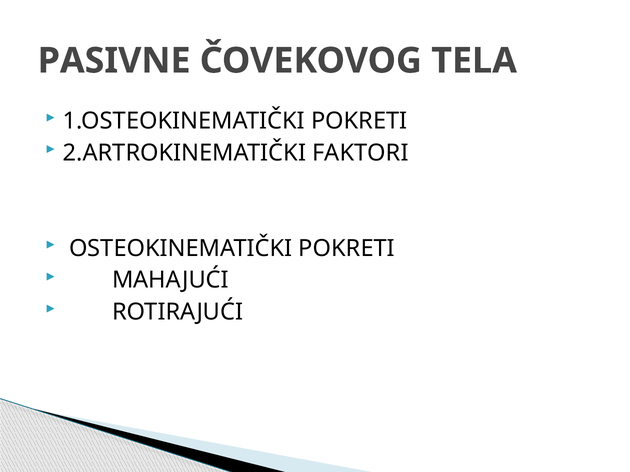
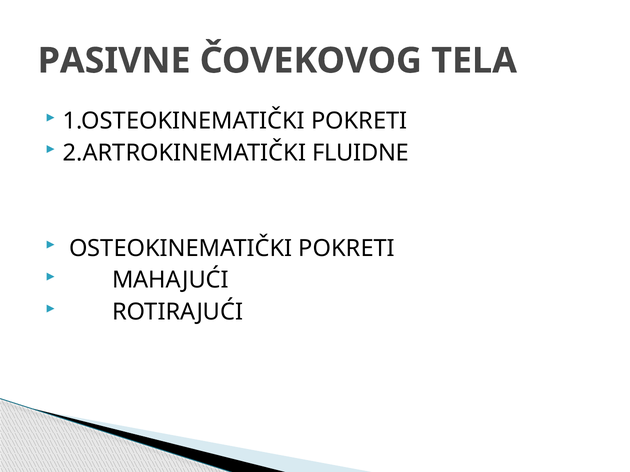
FAKTORI: FAKTORI -> FLUIDNE
